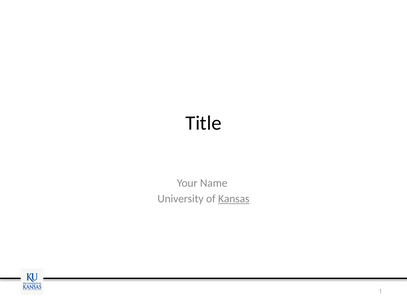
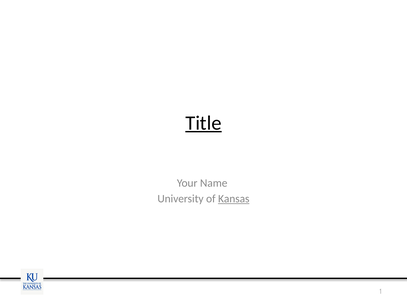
Title underline: none -> present
